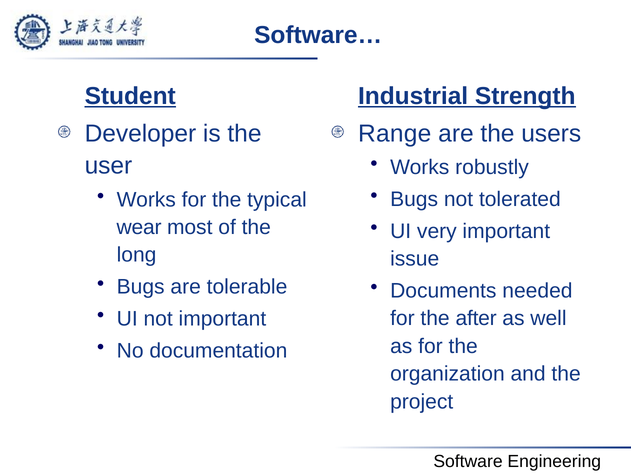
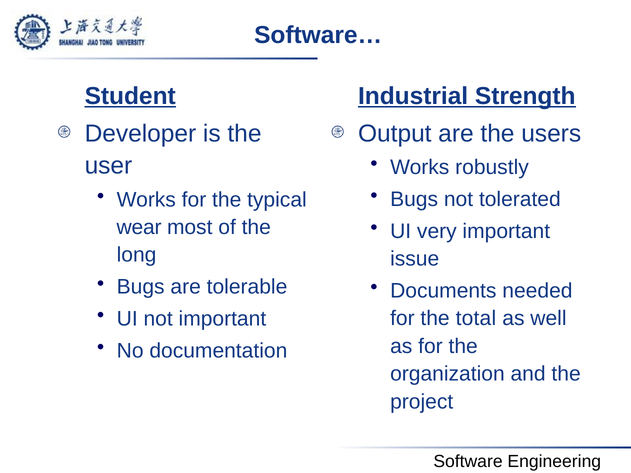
Range: Range -> Output
after: after -> total
